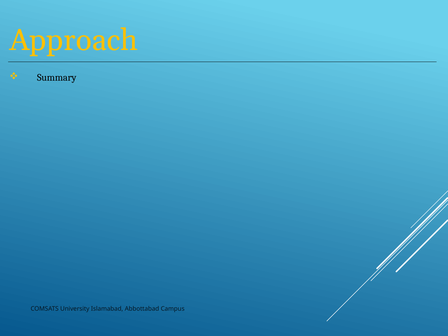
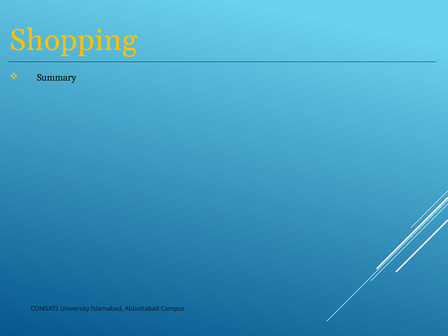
Approach: Approach -> Shopping
